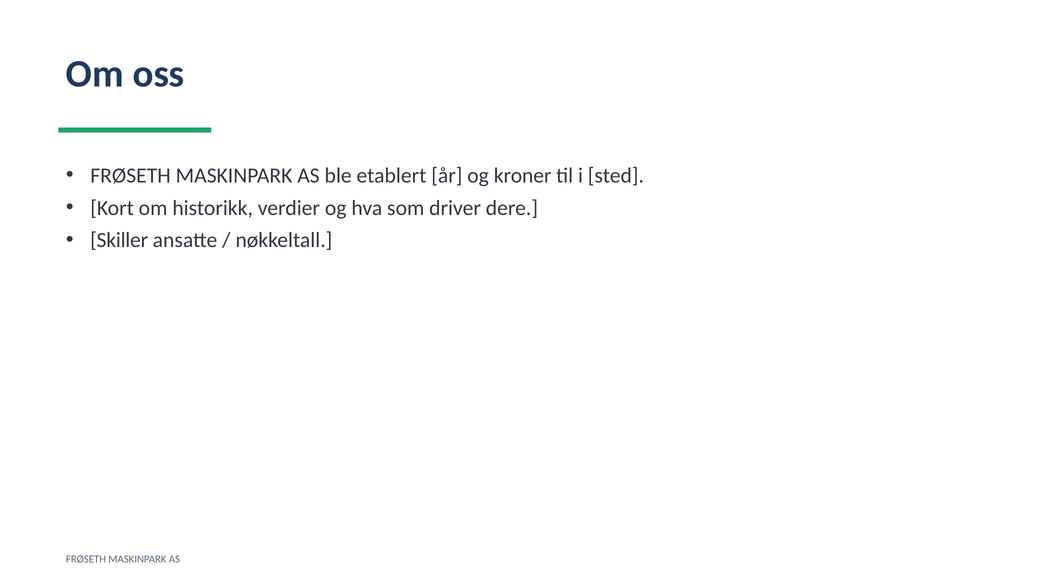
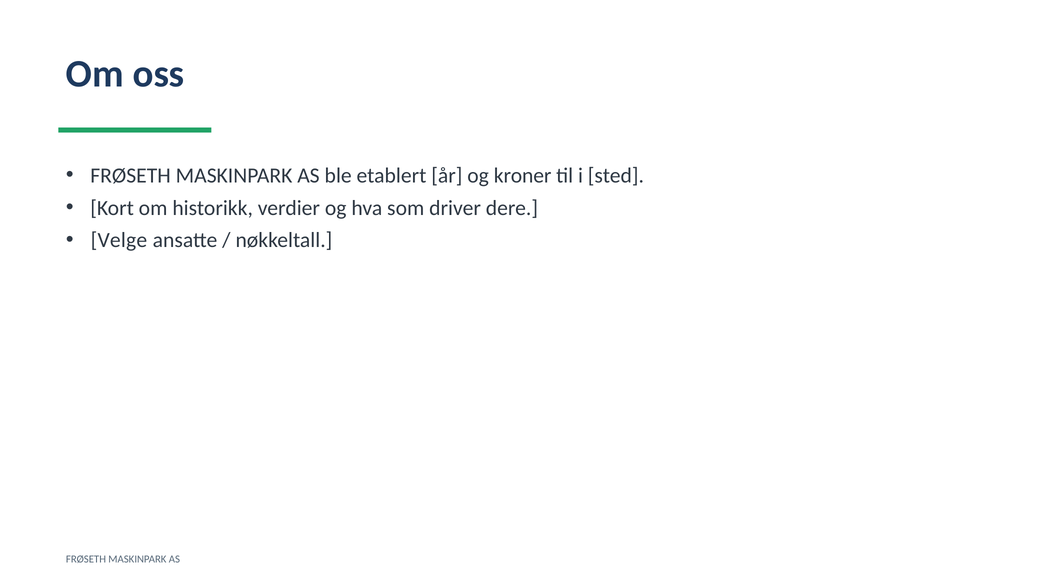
Skiller: Skiller -> Velge
